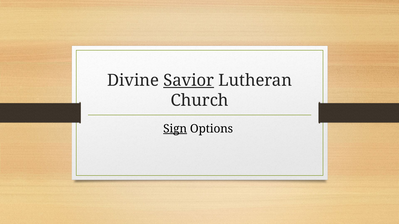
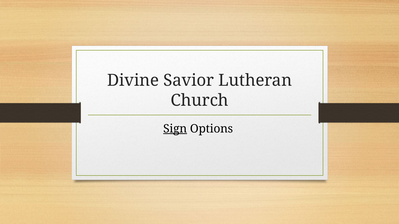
Savior underline: present -> none
